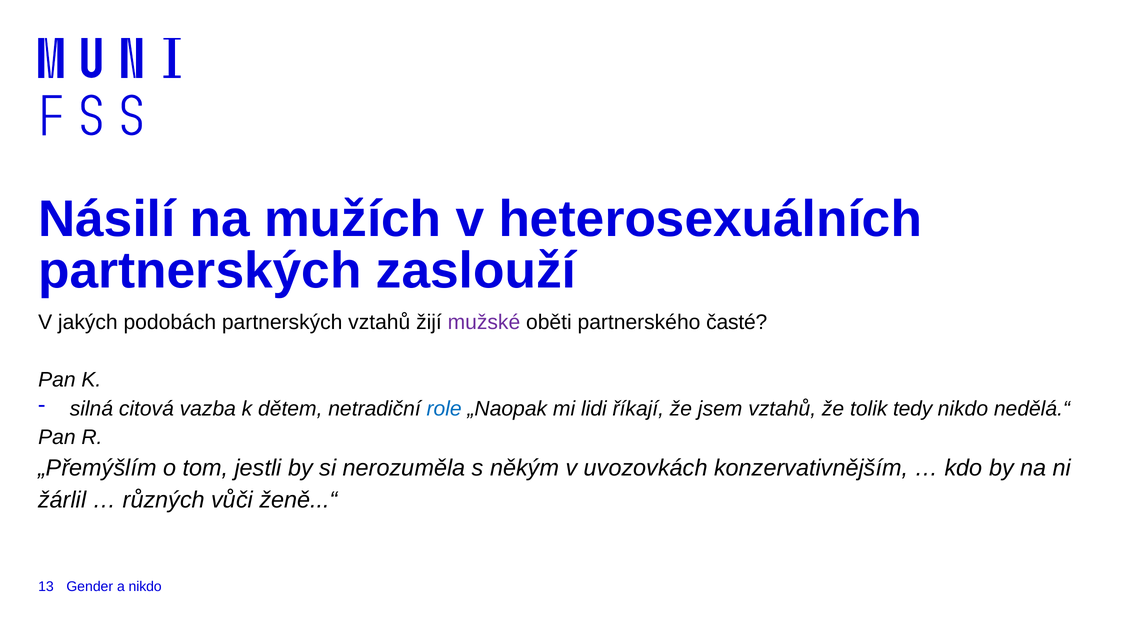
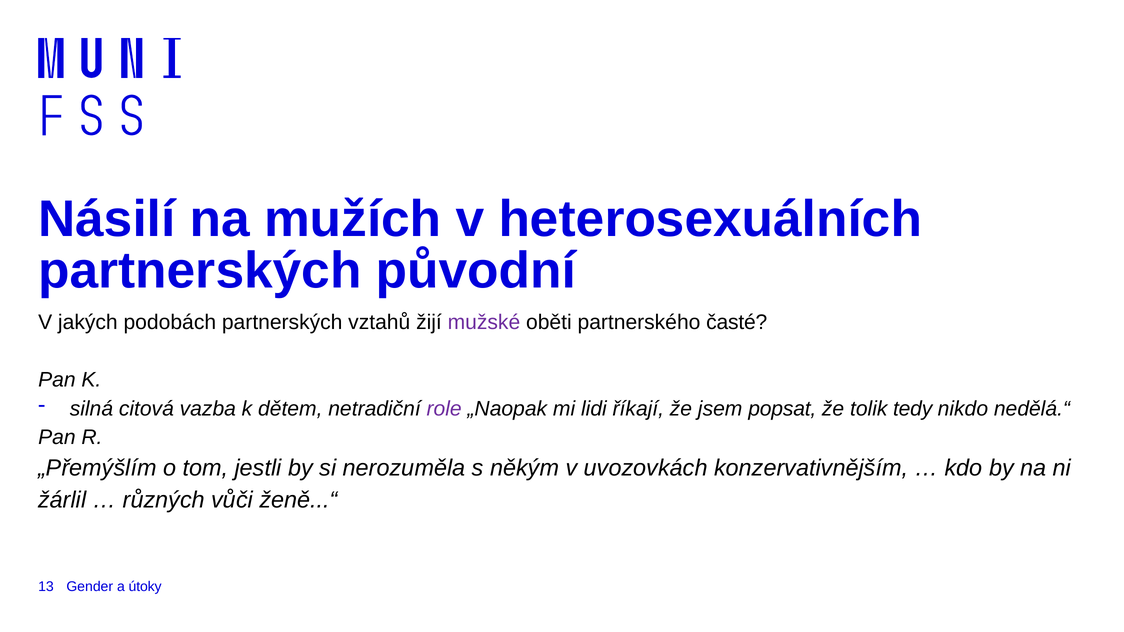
zaslouží: zaslouží -> původní
role colour: blue -> purple
jsem vztahů: vztahů -> popsat
a nikdo: nikdo -> útoky
